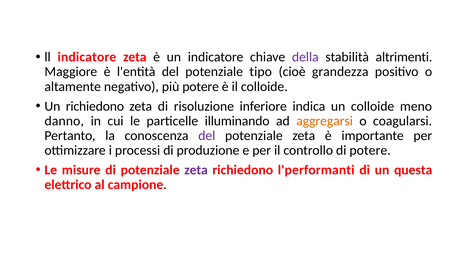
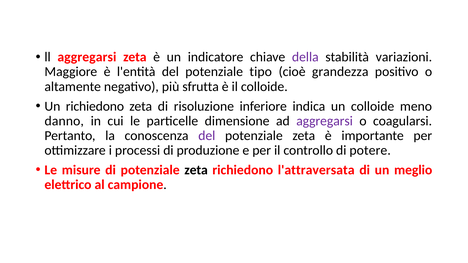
ll indicatore: indicatore -> aggregarsi
altrimenti: altrimenti -> variazioni
più potere: potere -> sfrutta
illuminando: illuminando -> dimensione
aggregarsi at (325, 121) colour: orange -> purple
zeta at (196, 170) colour: purple -> black
l'performanti: l'performanti -> l'attraversata
questa: questa -> meglio
